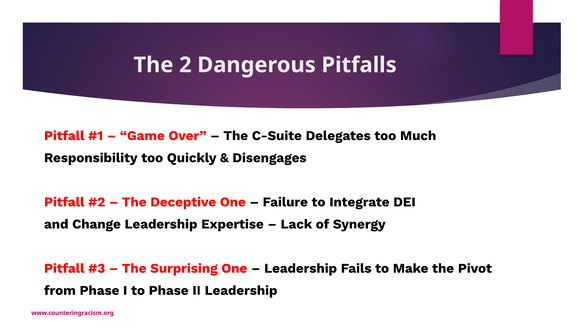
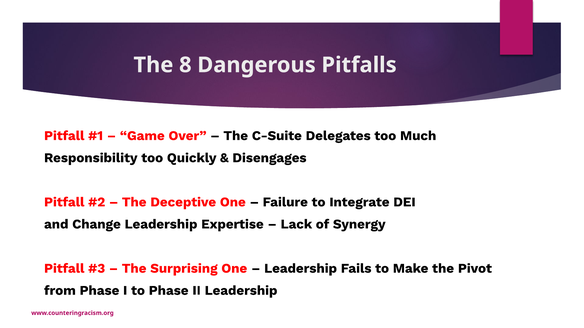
2: 2 -> 8
